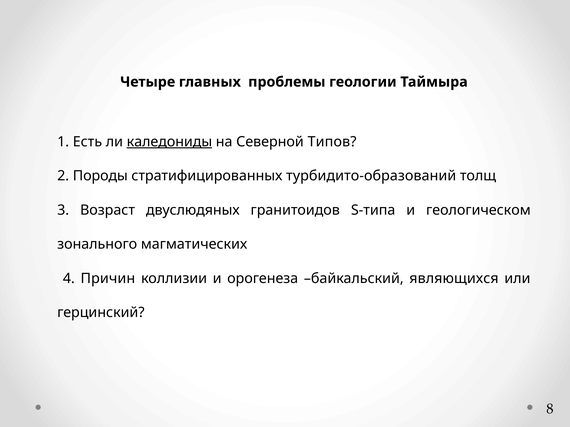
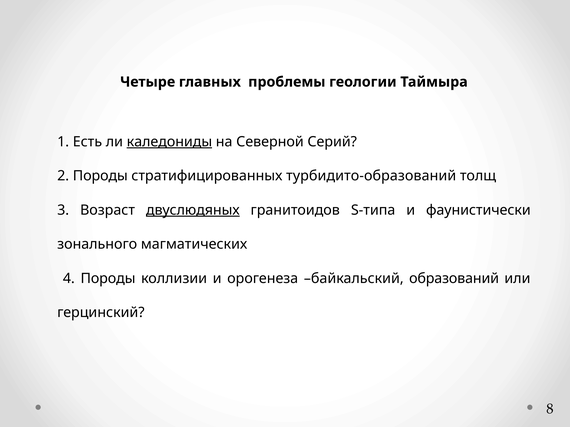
Типов: Типов -> Серий
двуслюдяных underline: none -> present
геологическом: геологическом -> фаунистически
4 Причин: Причин -> Породы
являющихся: являющихся -> образований
